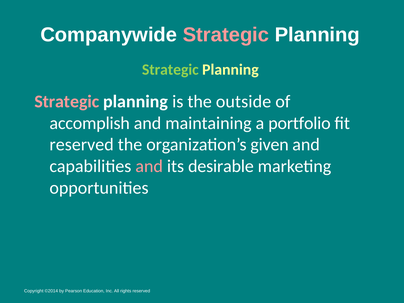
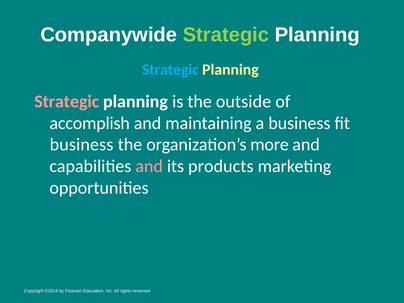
Strategic at (226, 35) colour: pink -> light green
Strategic at (170, 70) colour: light green -> light blue
a portfolio: portfolio -> business
reserved at (82, 145): reserved -> business
given: given -> more
desirable: desirable -> products
